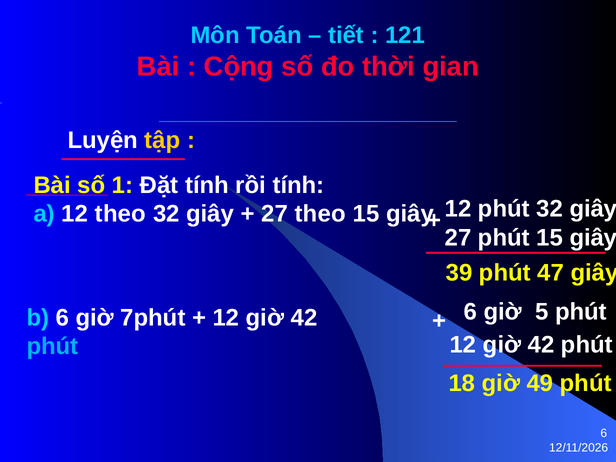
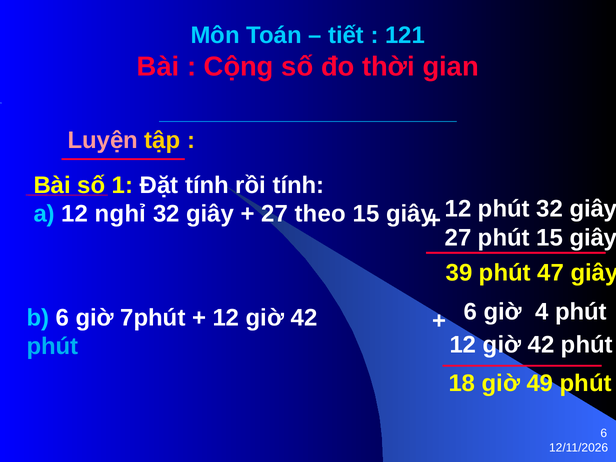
Luyện colour: white -> pink
12 theo: theo -> nghỉ
5: 5 -> 4
